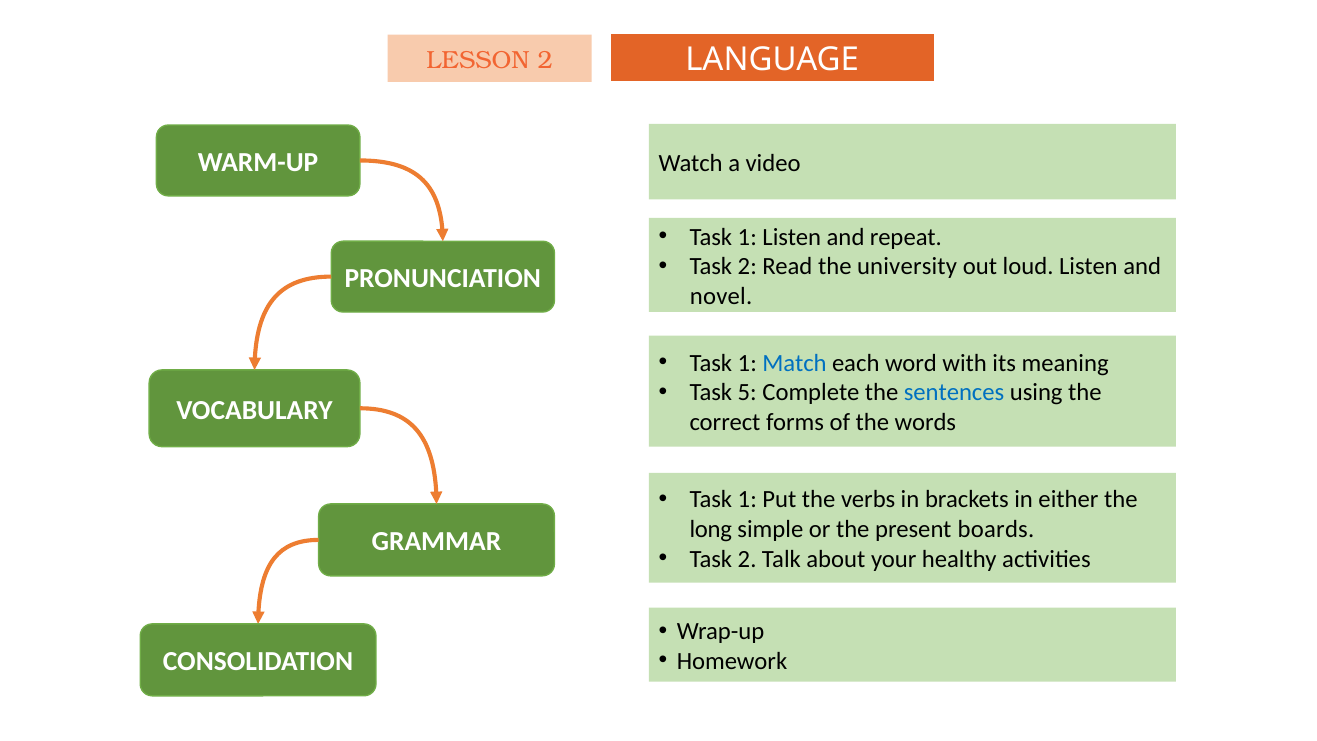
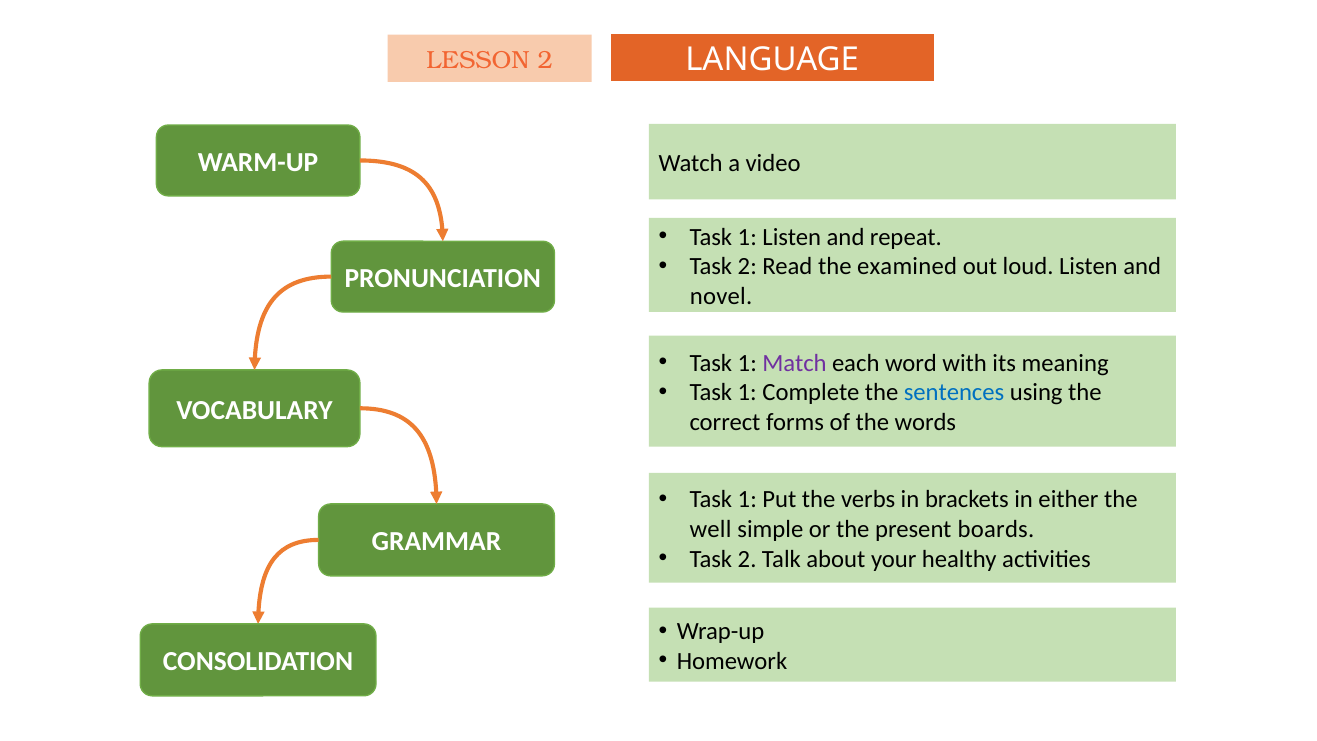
university: university -> examined
Match colour: blue -> purple
5 at (747, 393): 5 -> 1
long: long -> well
